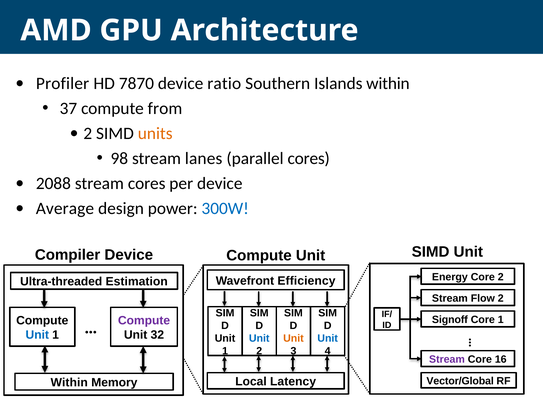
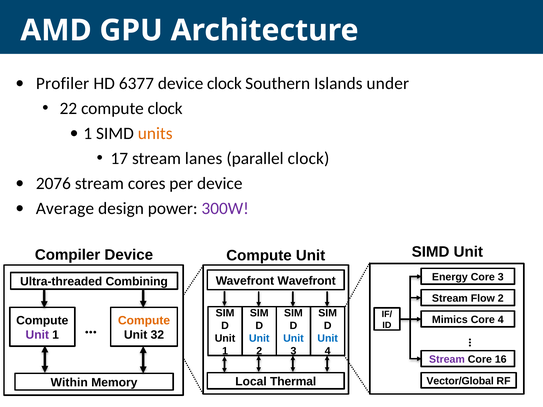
7870: 7870 -> 6377
device ratio: ratio -> clock
Islands within: within -> under
37: 37 -> 22
compute from: from -> clock
2 at (88, 134): 2 -> 1
98: 98 -> 17
parallel cores: cores -> clock
2088: 2088 -> 2076
300W colour: blue -> purple
Core 2: 2 -> 3
Wavefront Efficiency: Efficiency -> Wavefront
Estimation: Estimation -> Combining
Compute at (144, 321) colour: purple -> orange
Signoff: Signoff -> Mimics
Core 1: 1 -> 4
Unit at (37, 335) colour: blue -> purple
Unit at (293, 338) colour: orange -> blue
Latency: Latency -> Thermal
